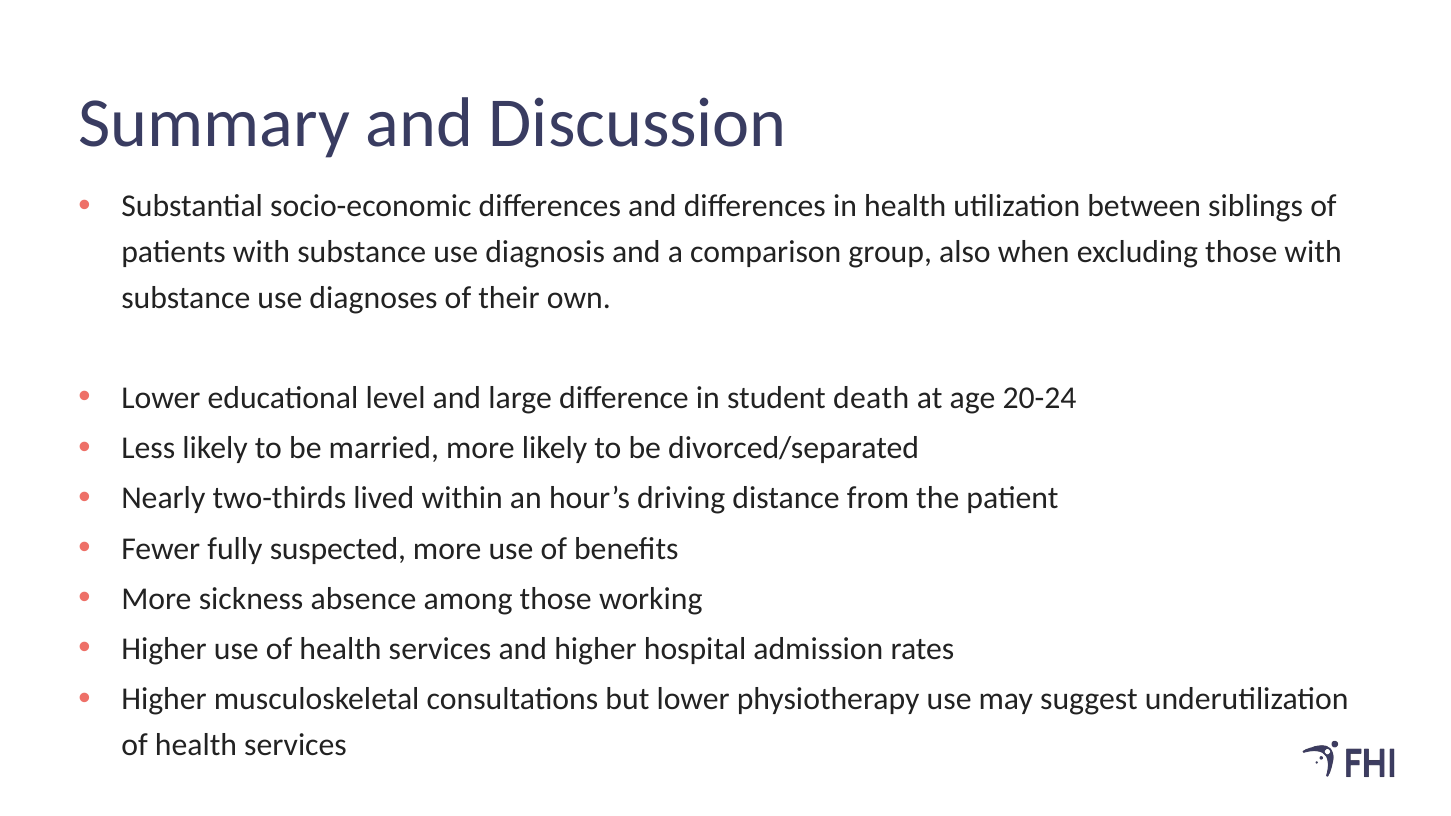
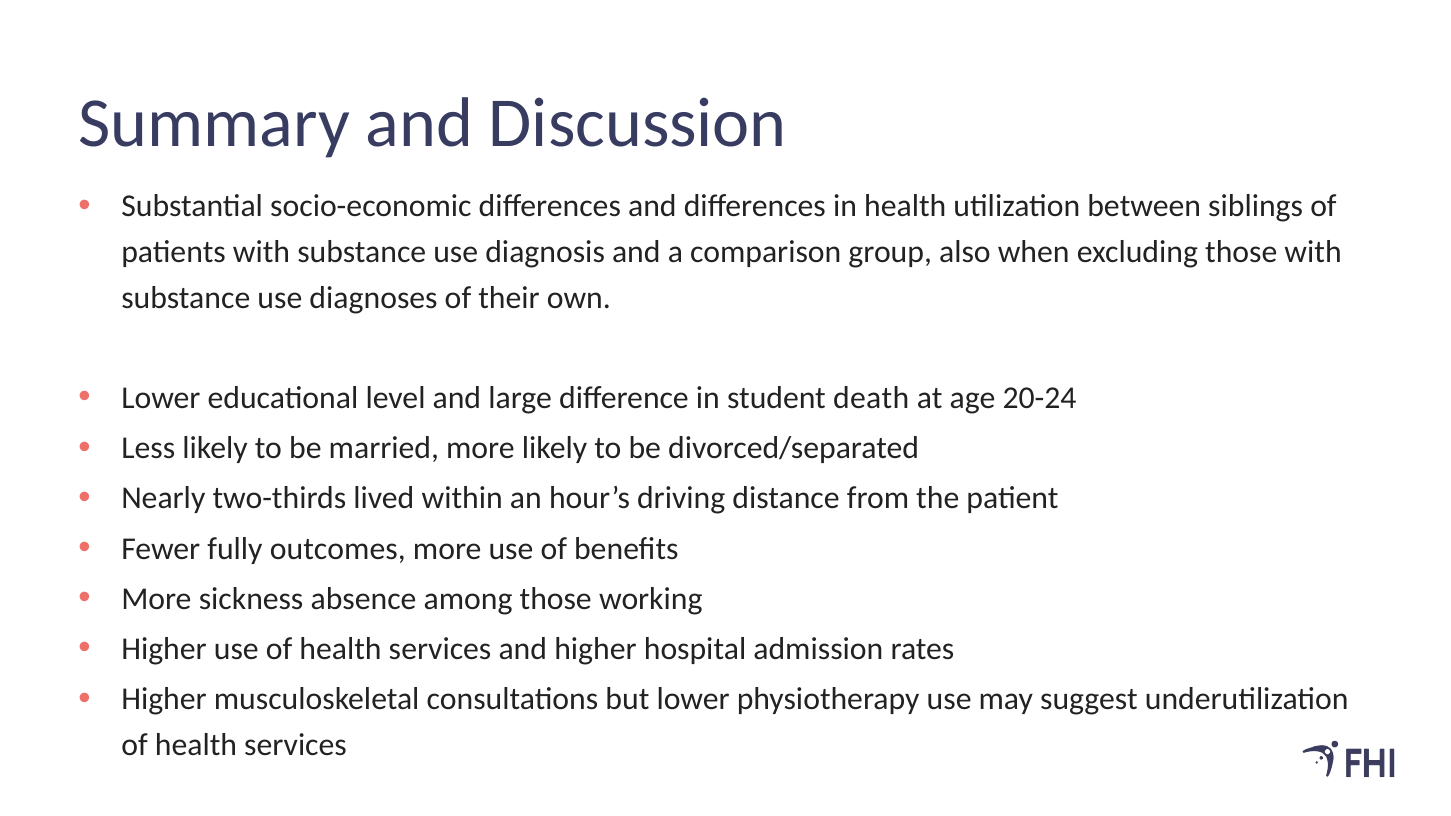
suspected: suspected -> outcomes
